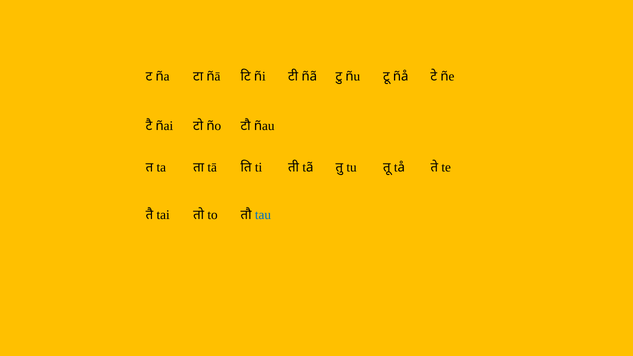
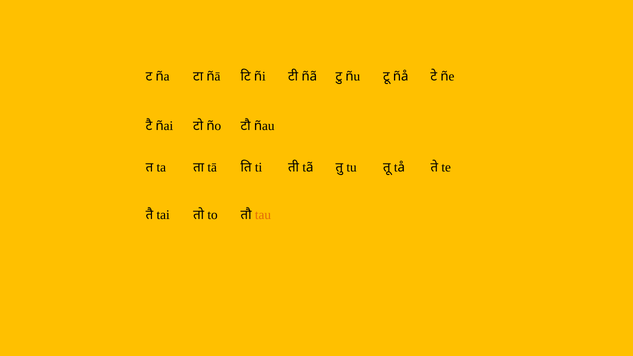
tau colour: blue -> orange
